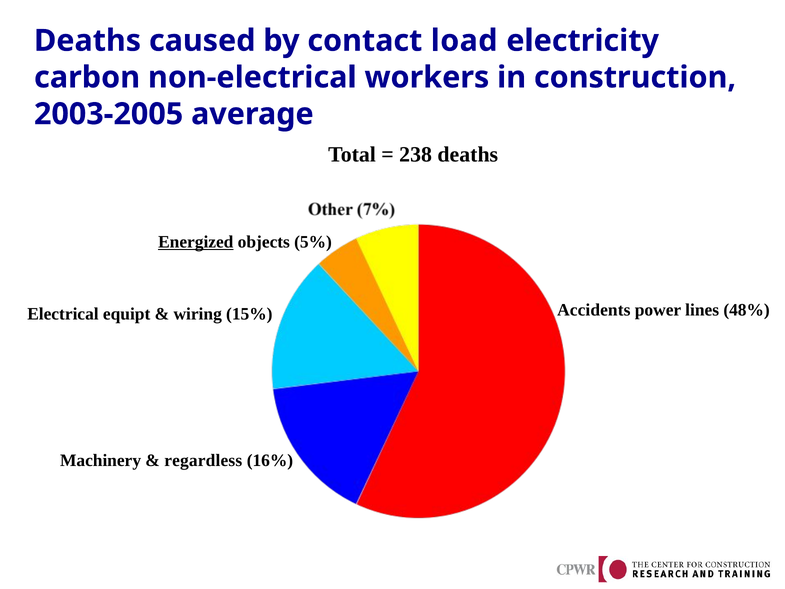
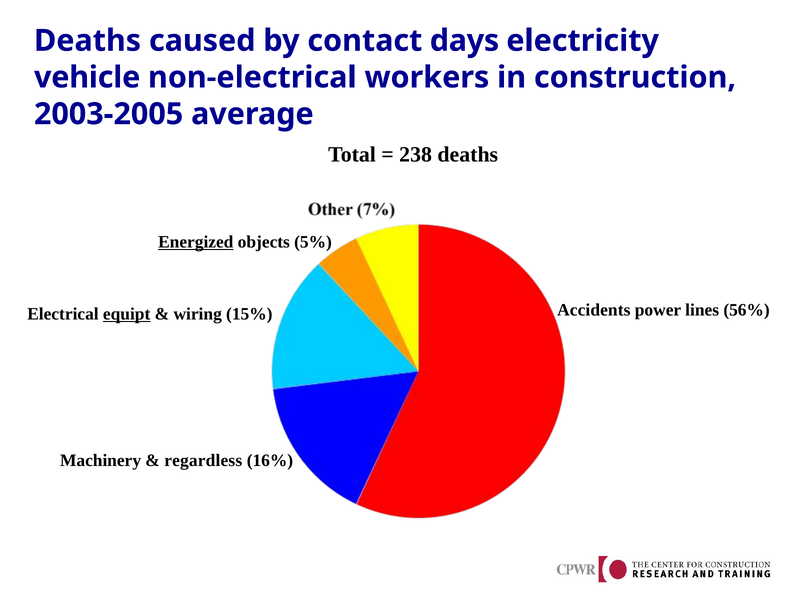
load: load -> days
carbon: carbon -> vehicle
48%: 48% -> 56%
equipt underline: none -> present
